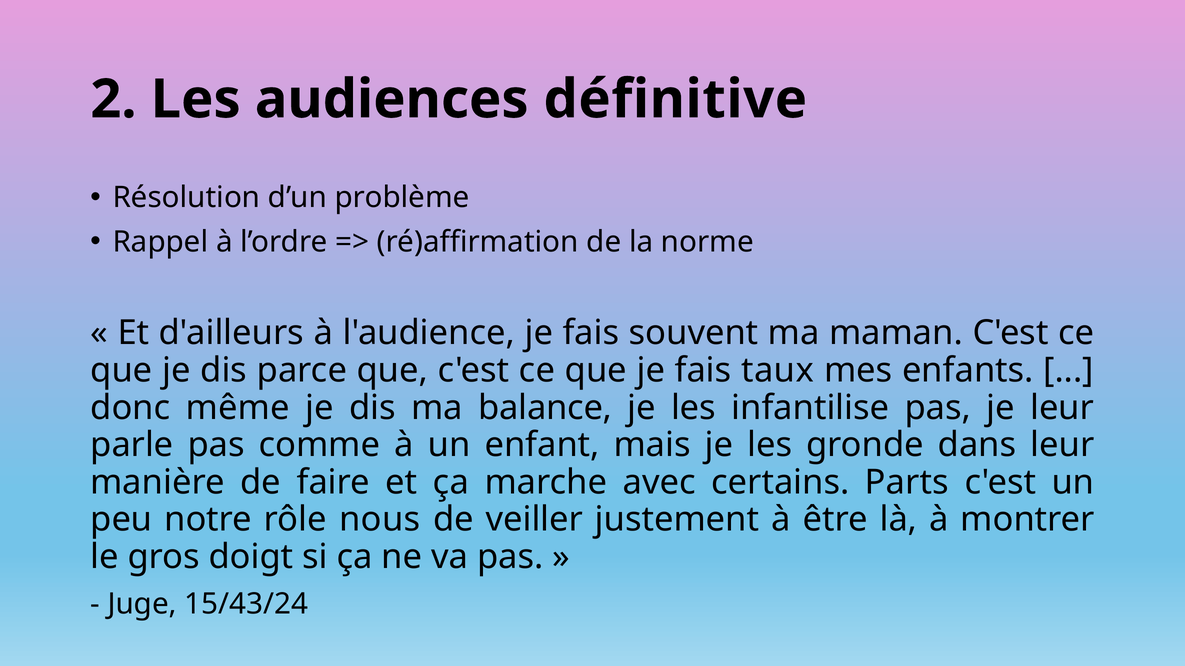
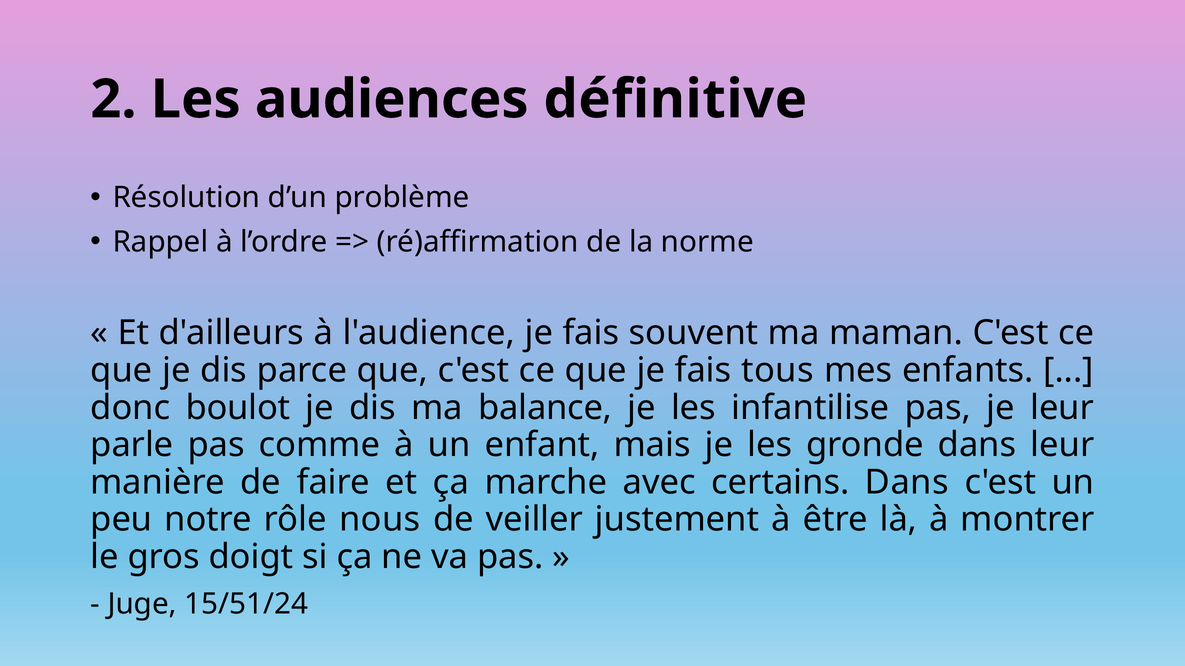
taux: taux -> tous
même: même -> boulot
certains Parts: Parts -> Dans
15/43/24: 15/43/24 -> 15/51/24
